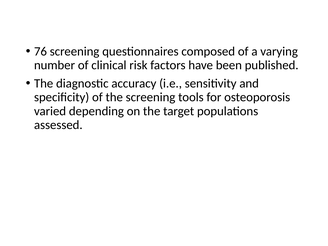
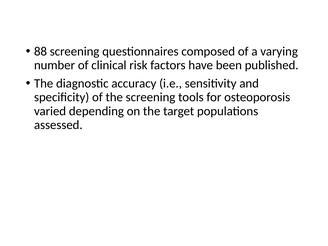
76: 76 -> 88
